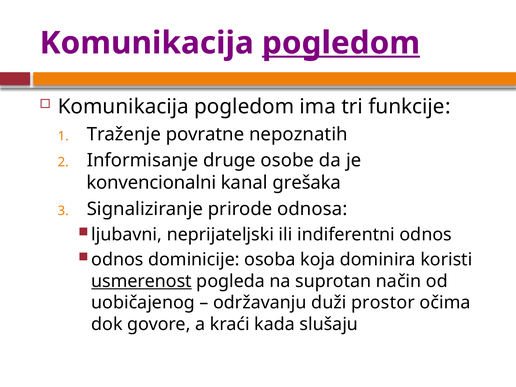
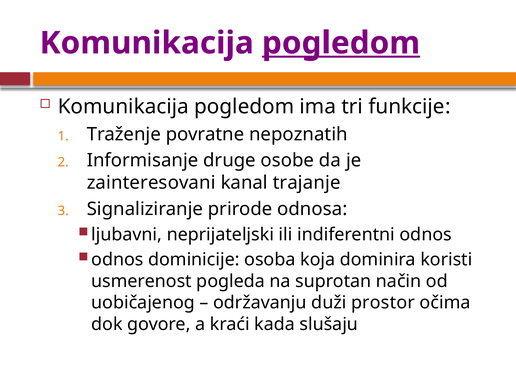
konvencionalni: konvencionalni -> zainteresovani
grešaka: grešaka -> trajanje
usmerenost underline: present -> none
